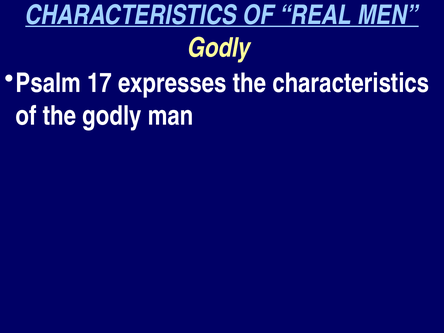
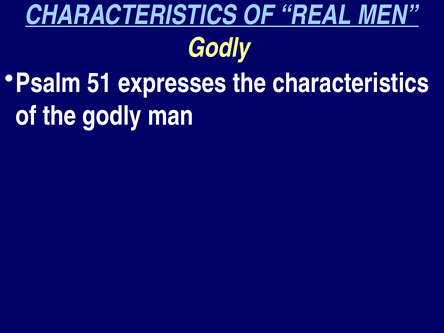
17: 17 -> 51
